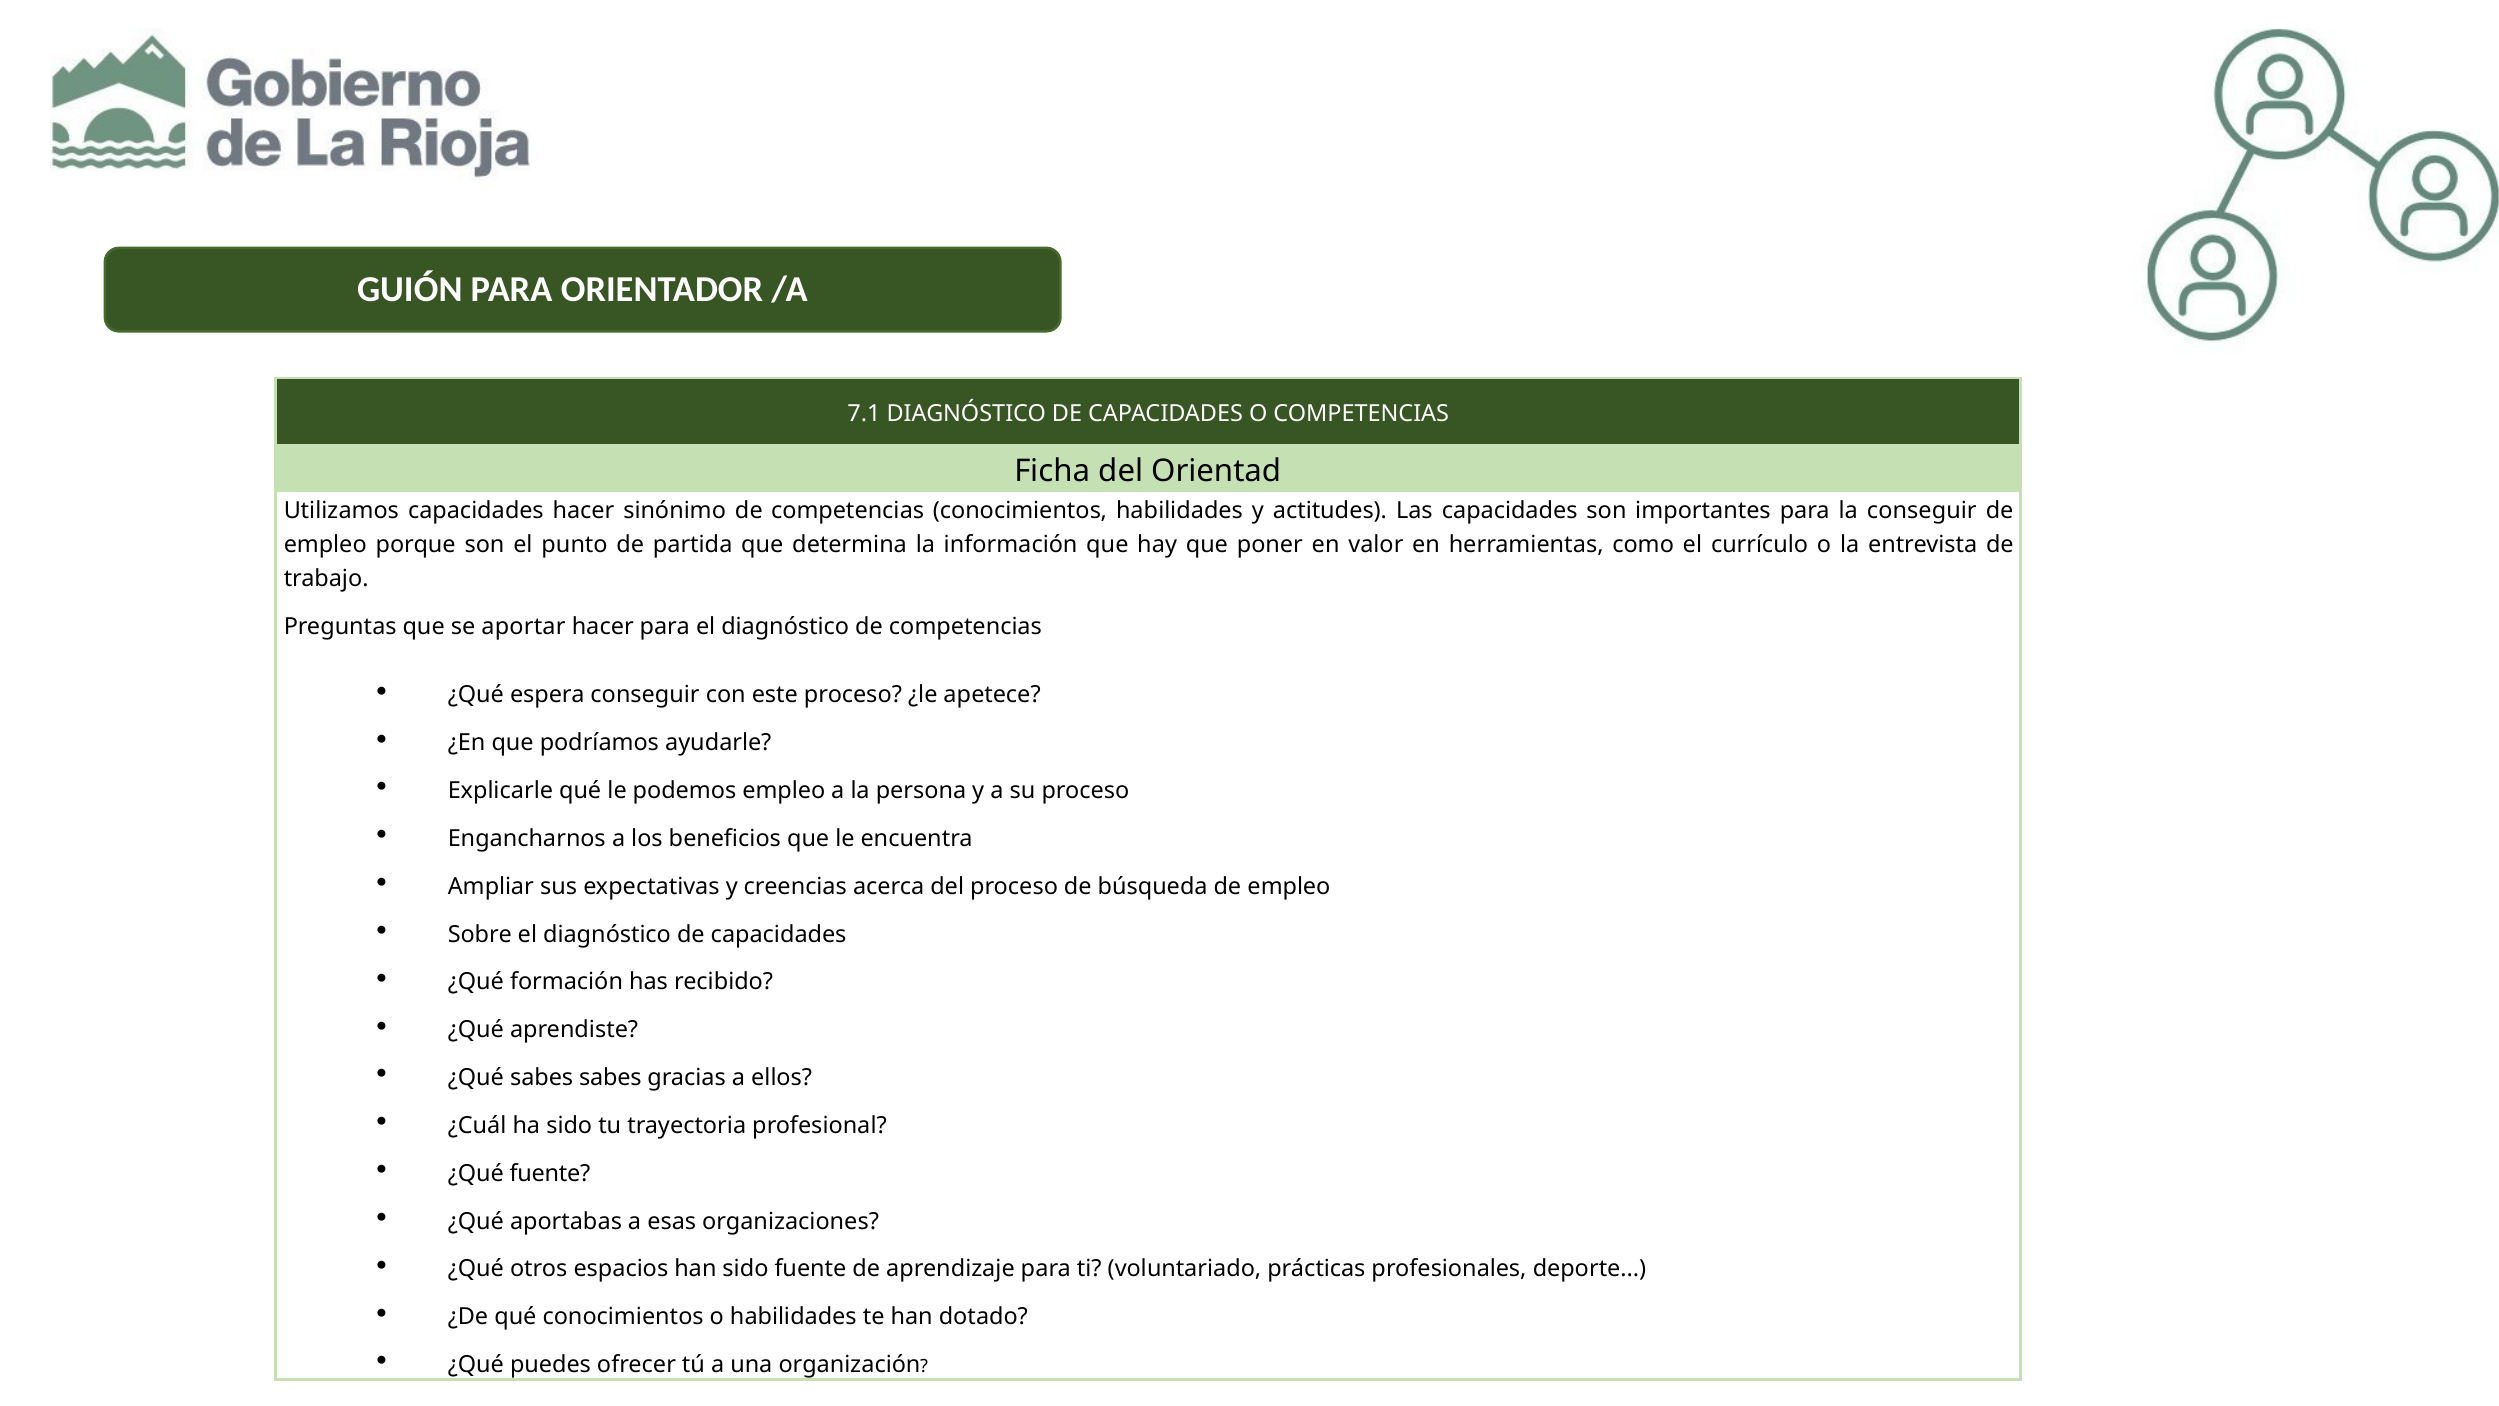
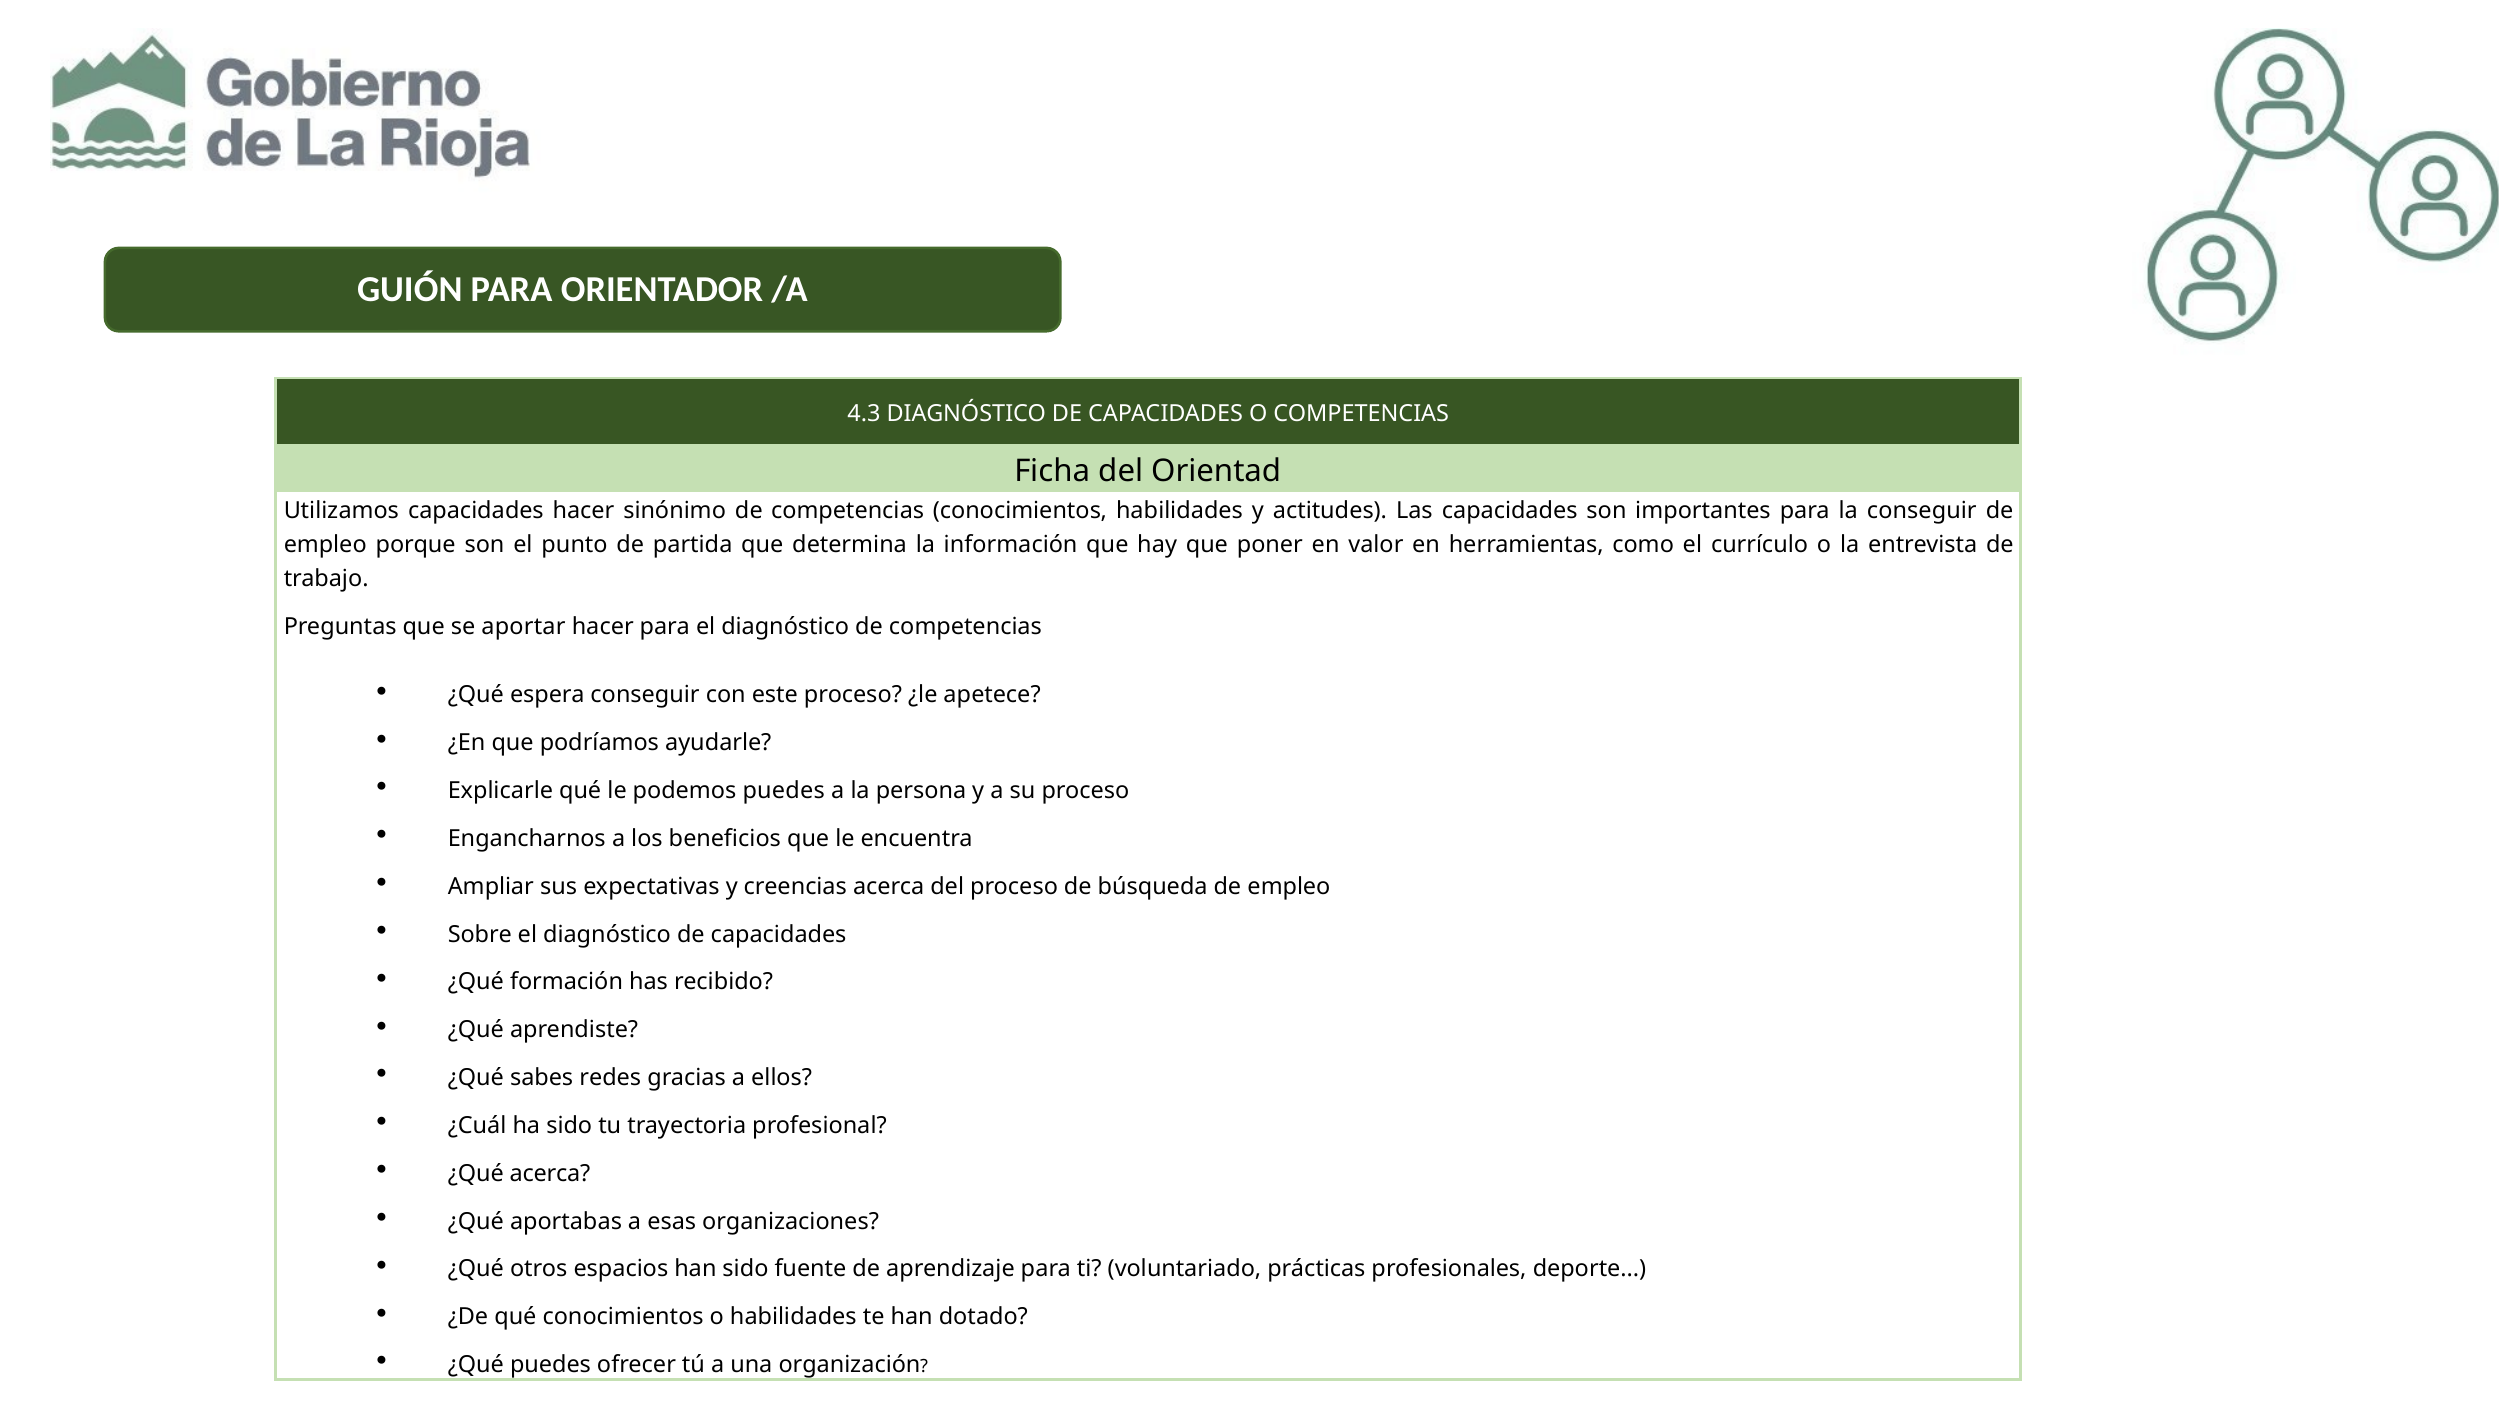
7.1: 7.1 -> 4.3
podemos empleo: empleo -> puedes
sabes sabes: sabes -> redes
¿Qué fuente: fuente -> acerca
